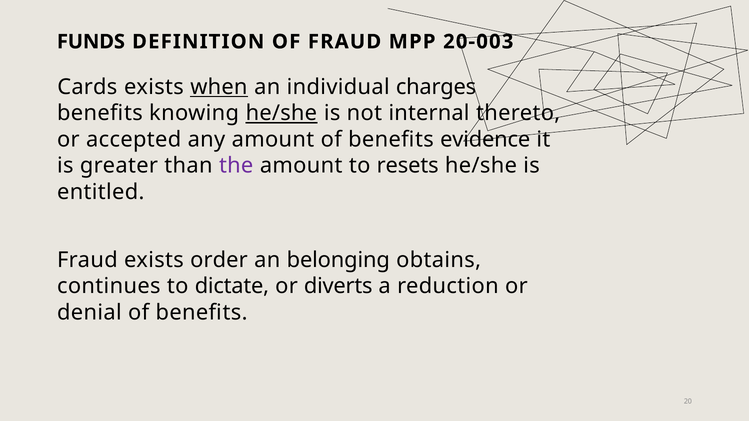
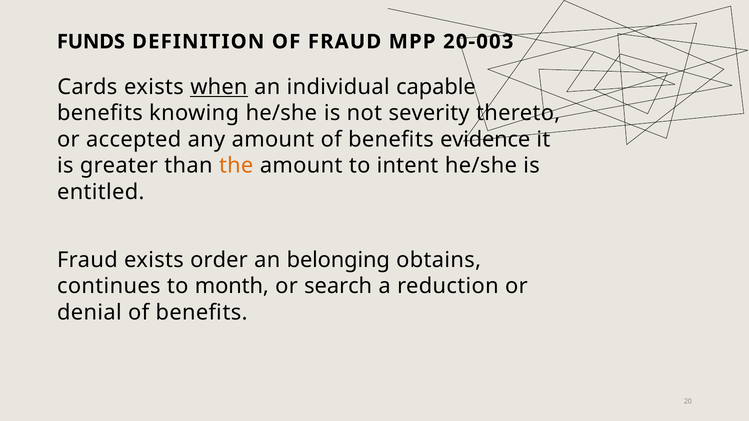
charges: charges -> capable
he/she at (281, 113) underline: present -> none
internal: internal -> severity
the colour: purple -> orange
resets: resets -> intent
dictate: dictate -> month
diverts: diverts -> search
